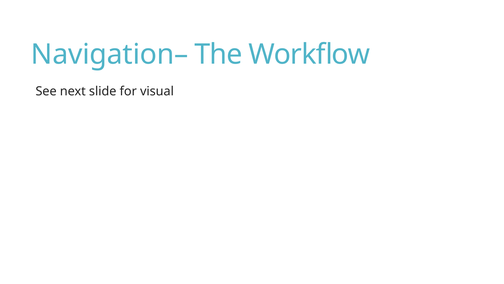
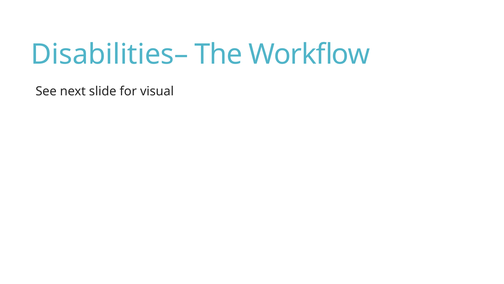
Navigation–: Navigation– -> Disabilities–
